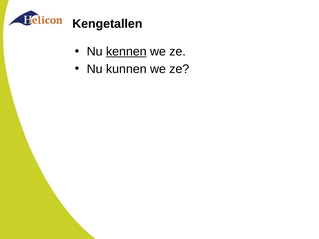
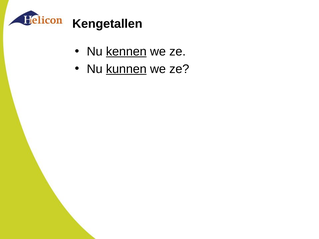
kunnen underline: none -> present
